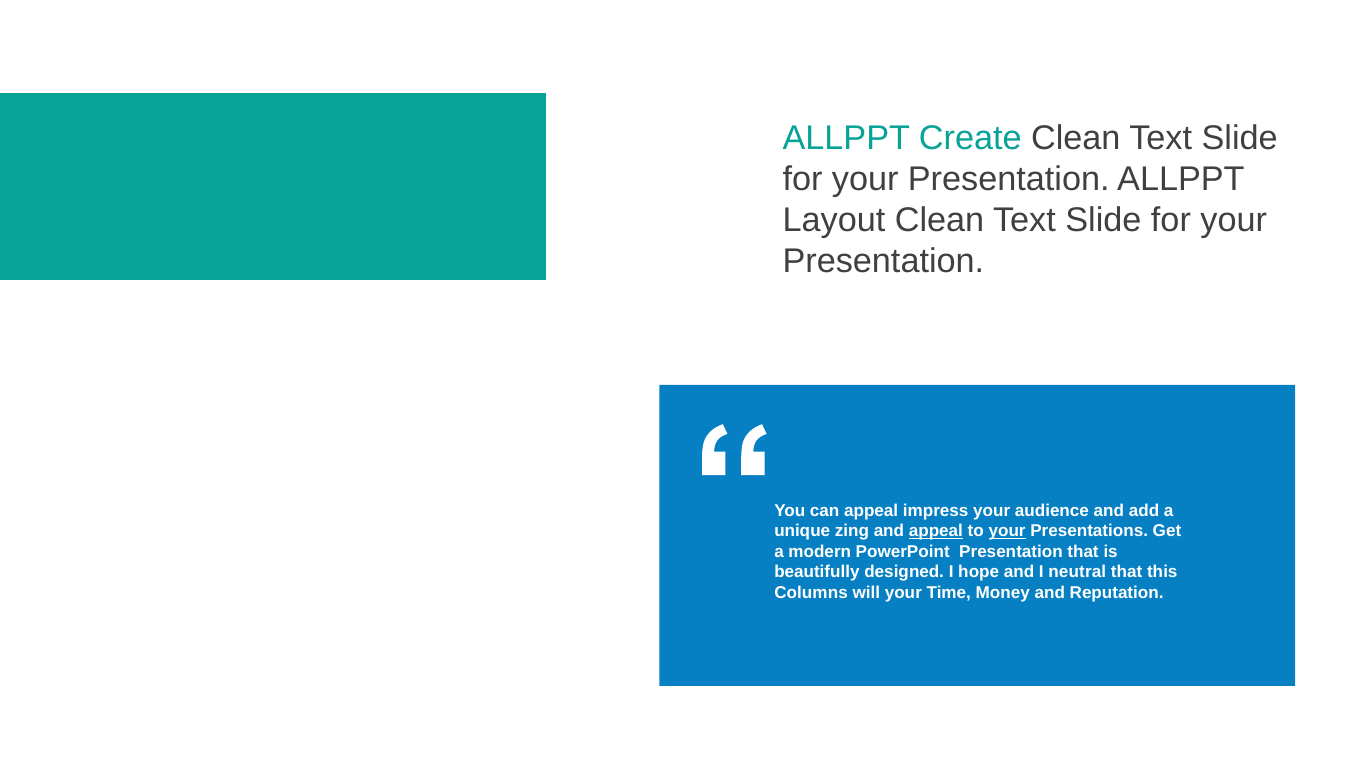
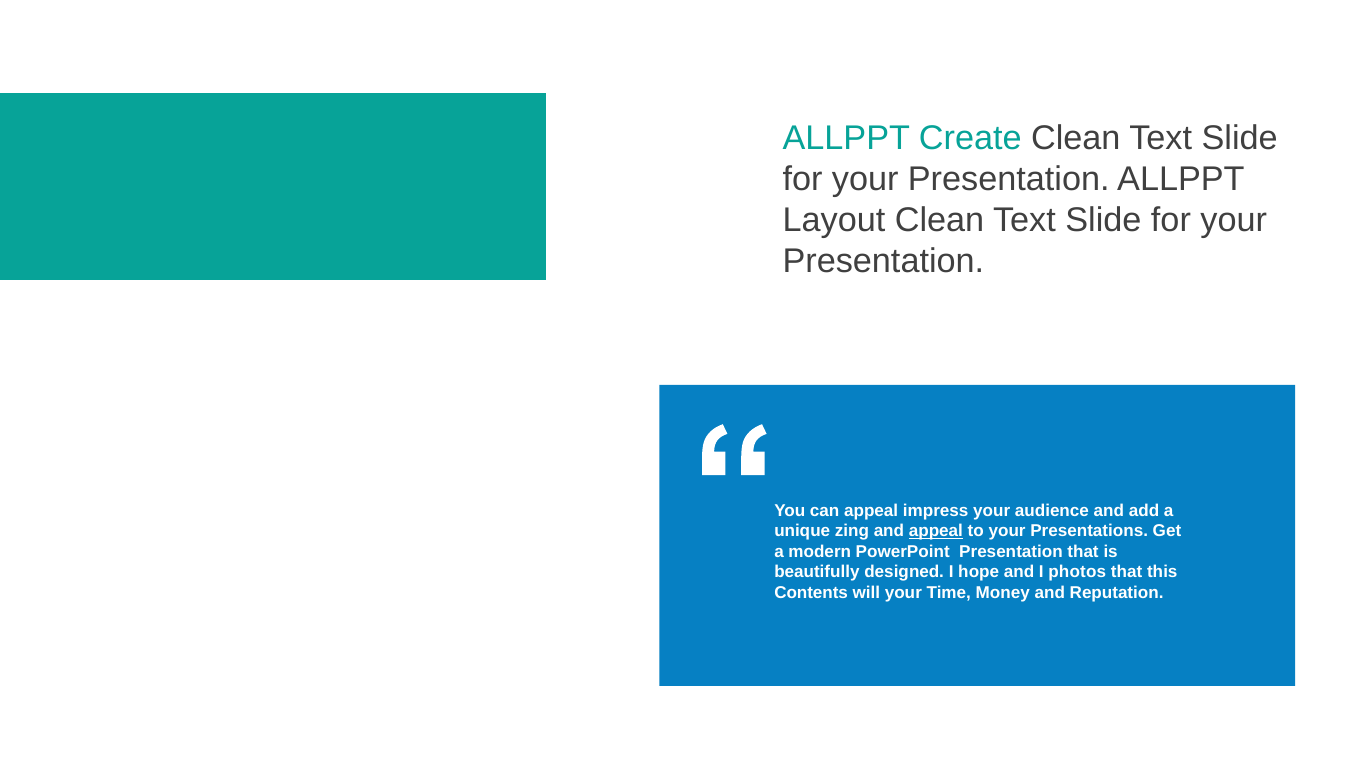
your at (1007, 531) underline: present -> none
neutral: neutral -> photos
Columns: Columns -> Contents
